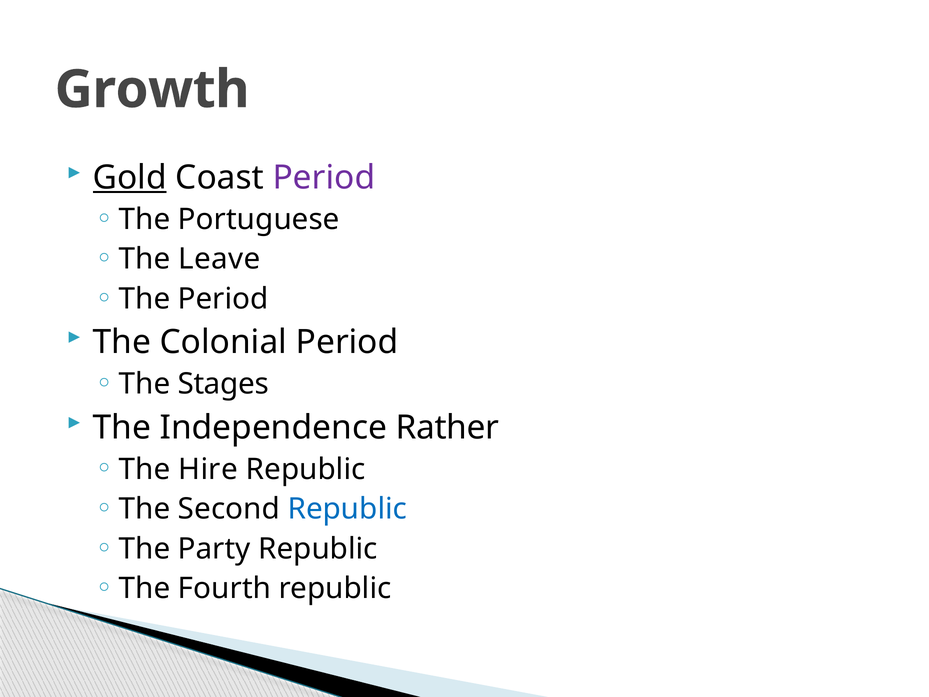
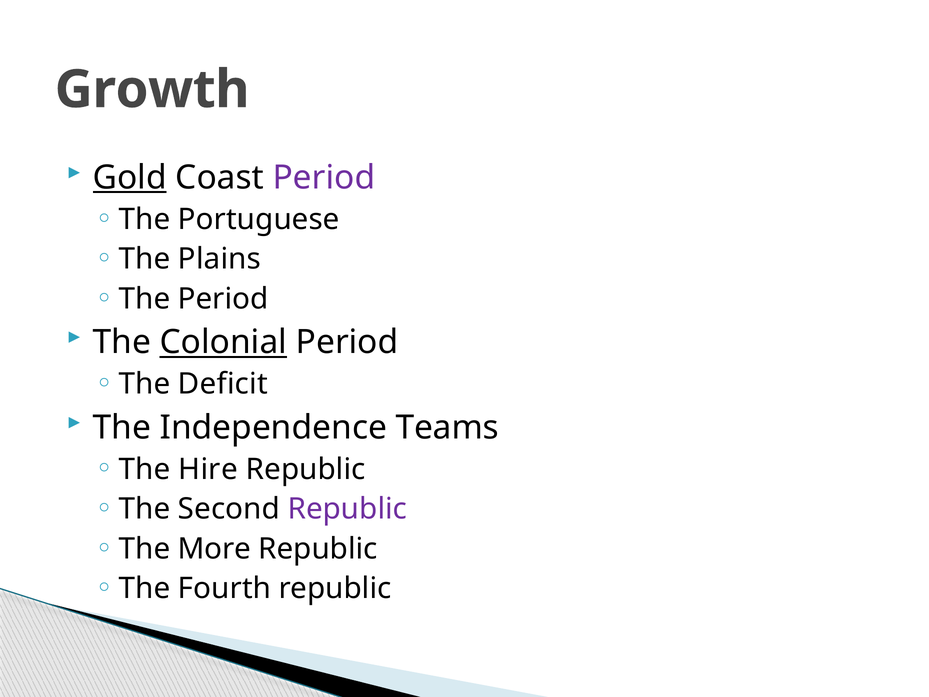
Leave: Leave -> Plains
Colonial underline: none -> present
Stages: Stages -> Deficit
Rather: Rather -> Teams
Republic at (347, 509) colour: blue -> purple
Party: Party -> More
